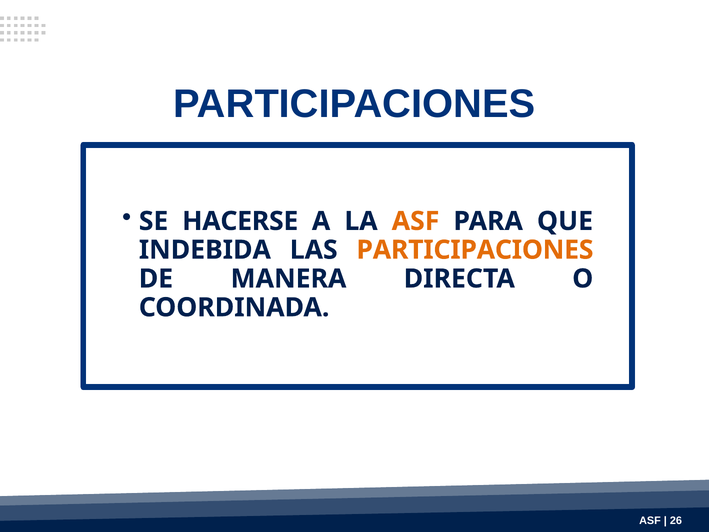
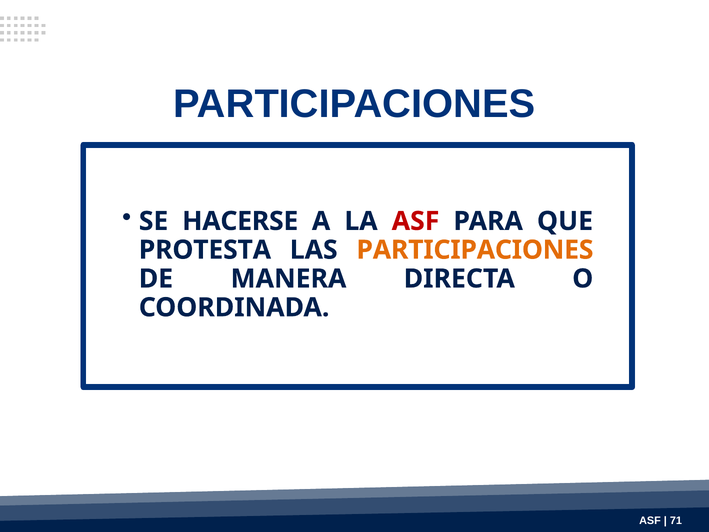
ASF at (416, 221) colour: orange -> red
INDEBIDA: INDEBIDA -> PROTESTA
26: 26 -> 71
